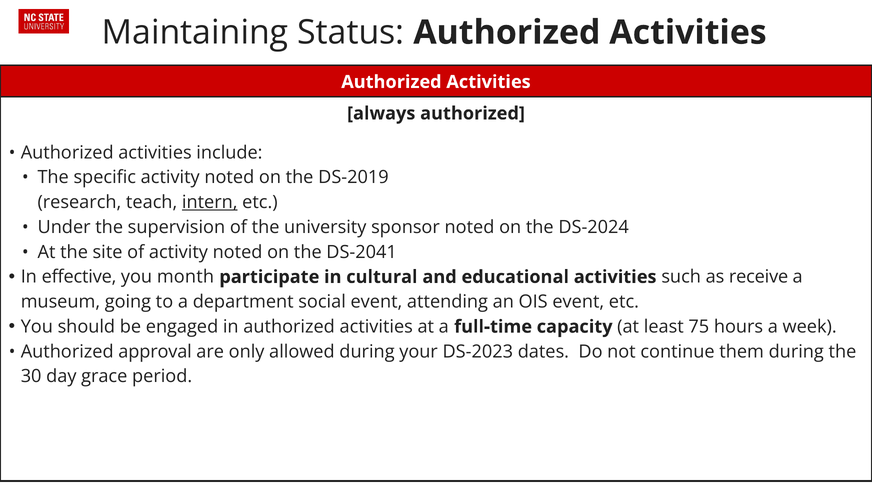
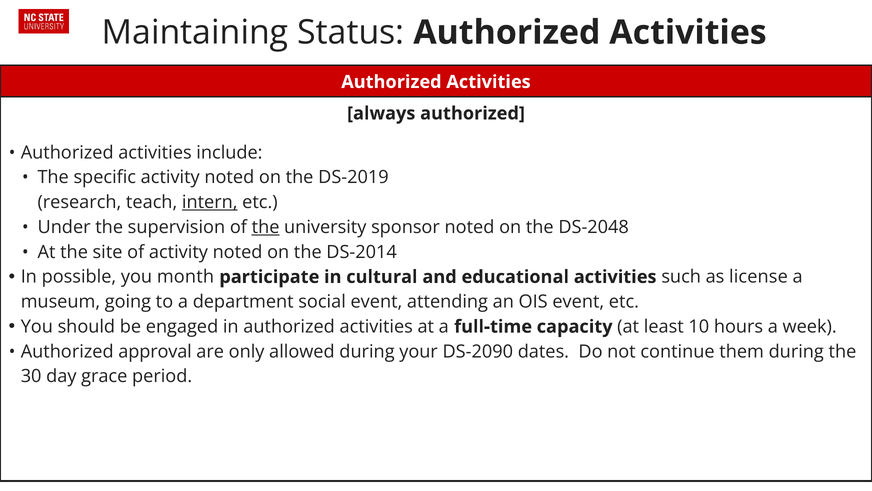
the at (266, 227) underline: none -> present
DS-2024: DS-2024 -> DS-2048
DS-2041: DS-2041 -> DS-2014
effective: effective -> possible
receive: receive -> license
75: 75 -> 10
DS-2023: DS-2023 -> DS-2090
